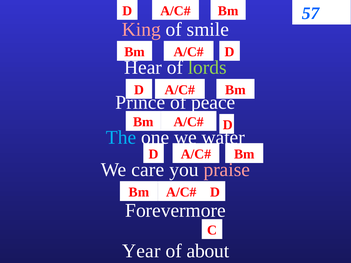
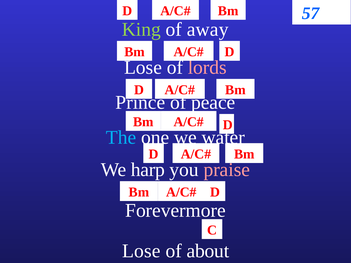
King colour: pink -> light green
smile: smile -> away
Hear at (143, 67): Hear -> Lose
lords colour: light green -> pink
care: care -> harp
Year at (141, 251): Year -> Lose
